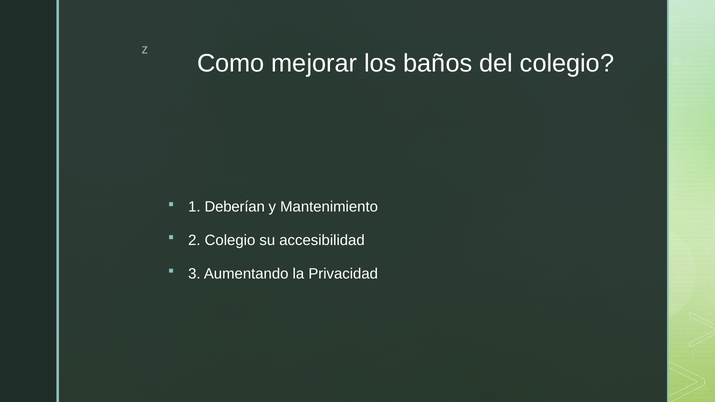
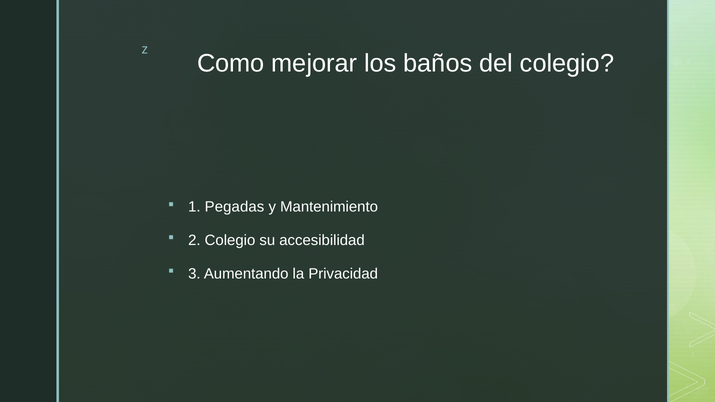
Deberían: Deberían -> Pegadas
